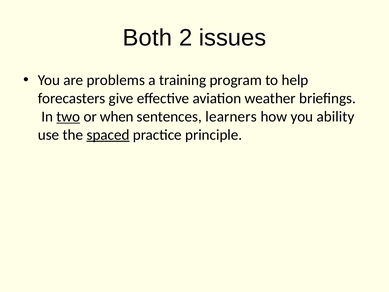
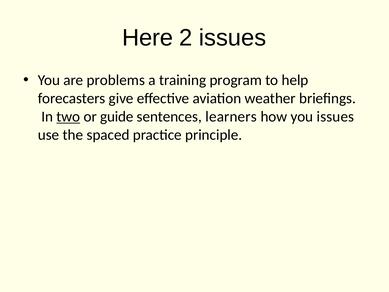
Both: Both -> Here
when: when -> guide
you ability: ability -> issues
spaced underline: present -> none
